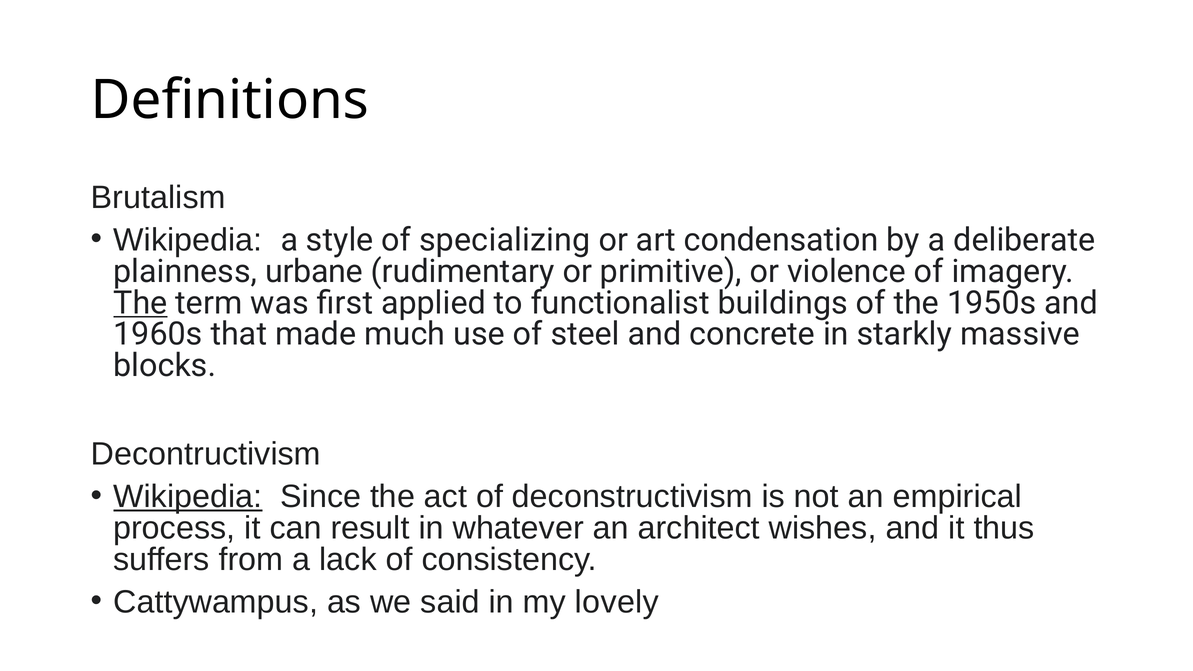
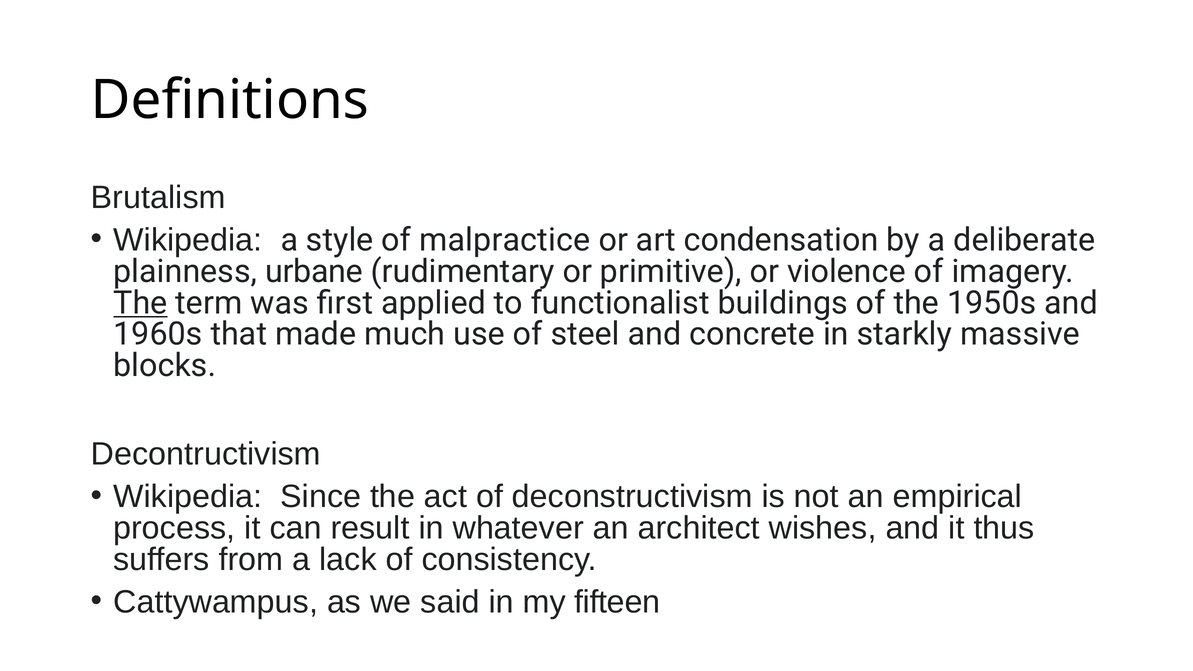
specializing: specializing -> malpractice
Wikipedia at (188, 497) underline: present -> none
lovely: lovely -> fifteen
